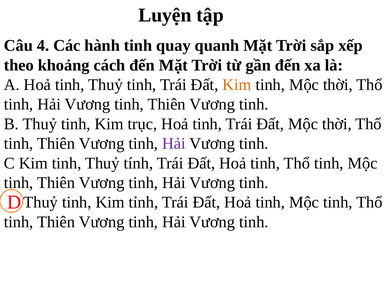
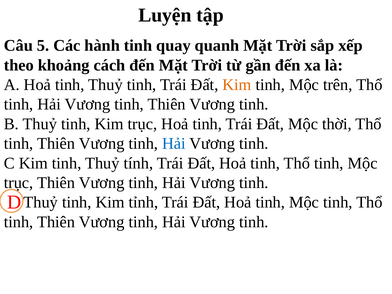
4: 4 -> 5
tinh Mộc thời: thời -> trên
Hải at (174, 144) colour: purple -> blue
tinh at (19, 183): tinh -> trục
